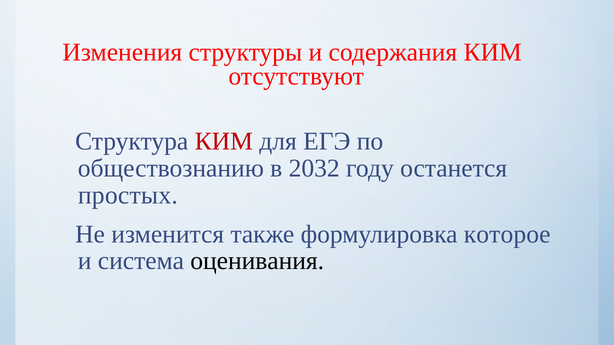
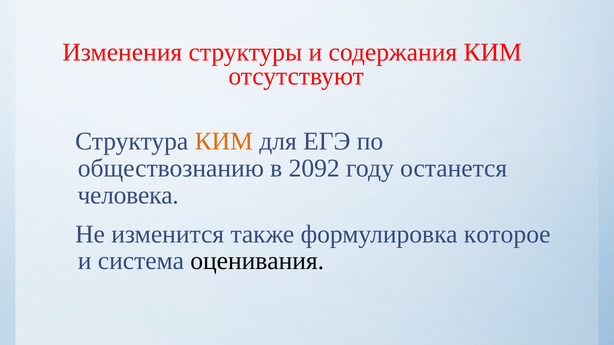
КИМ at (224, 142) colour: red -> orange
2032: 2032 -> 2092
простых: простых -> человека
